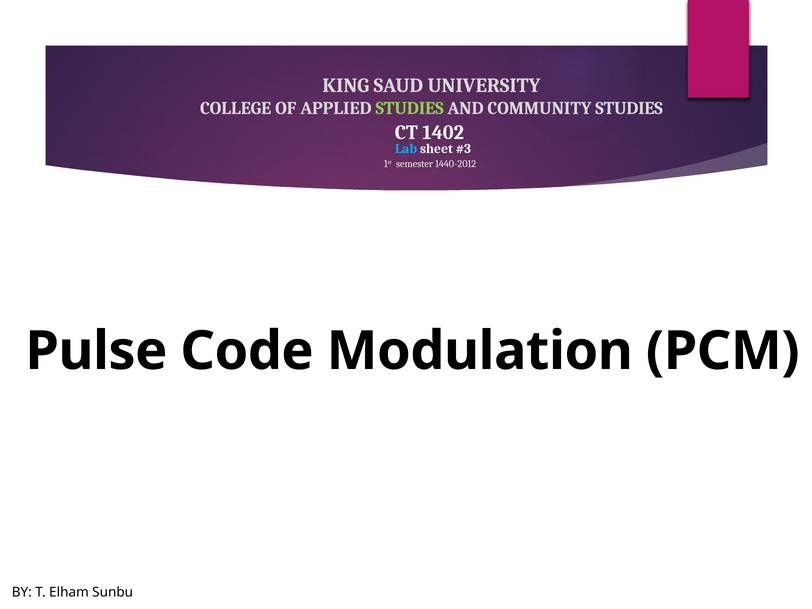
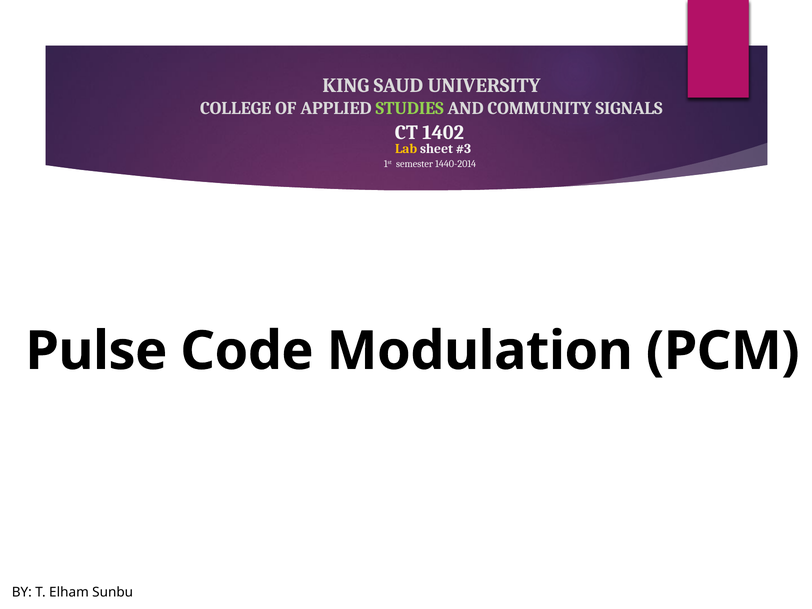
COMMUNITY STUDIES: STUDIES -> SIGNALS
Lab colour: light blue -> yellow
1440-2012: 1440-2012 -> 1440-2014
